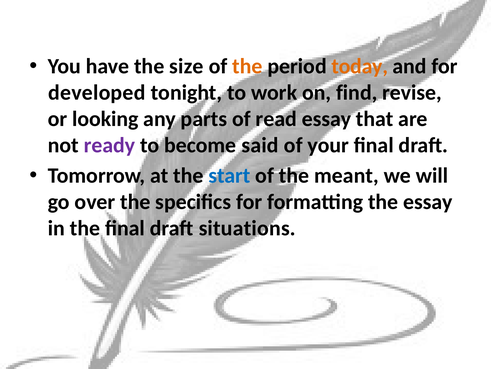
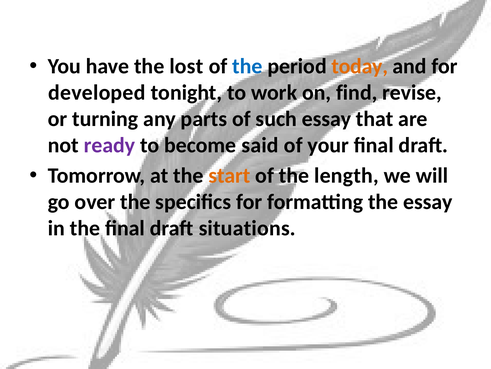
size: size -> lost
the at (247, 66) colour: orange -> blue
looking: looking -> turning
read: read -> such
start colour: blue -> orange
meant: meant -> length
